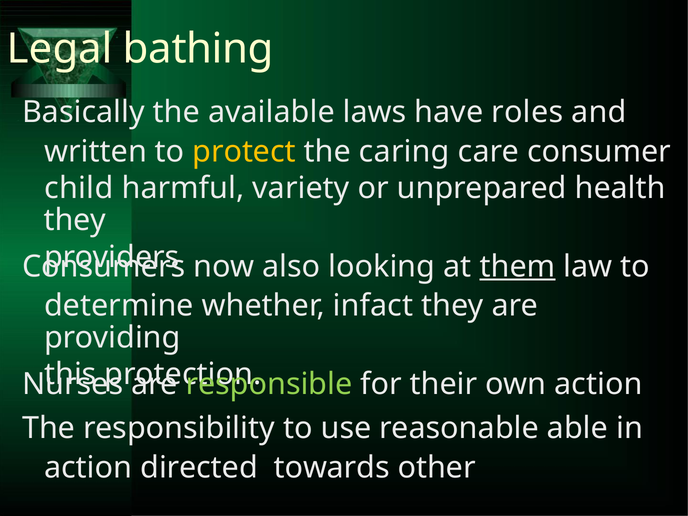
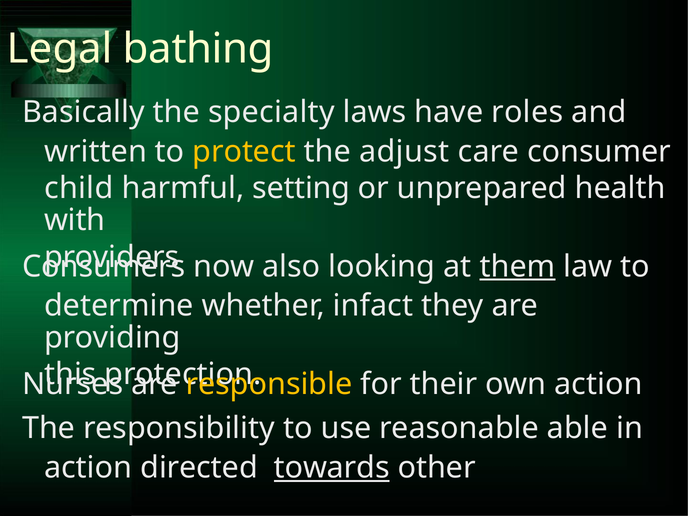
available: available -> specialty
caring: caring -> adjust
variety: variety -> setting
they at (75, 220): they -> with
responsible colour: light green -> yellow
towards underline: none -> present
